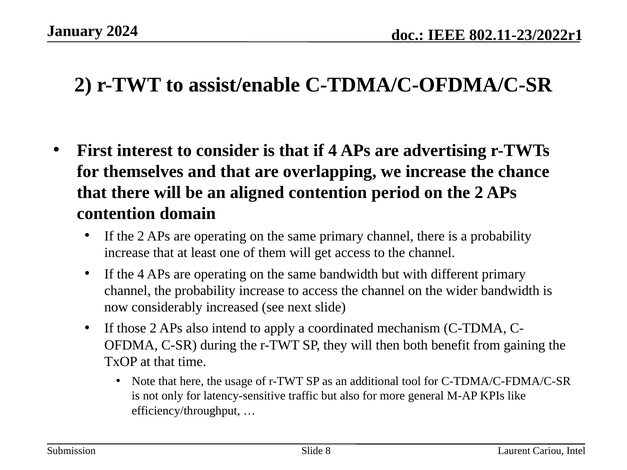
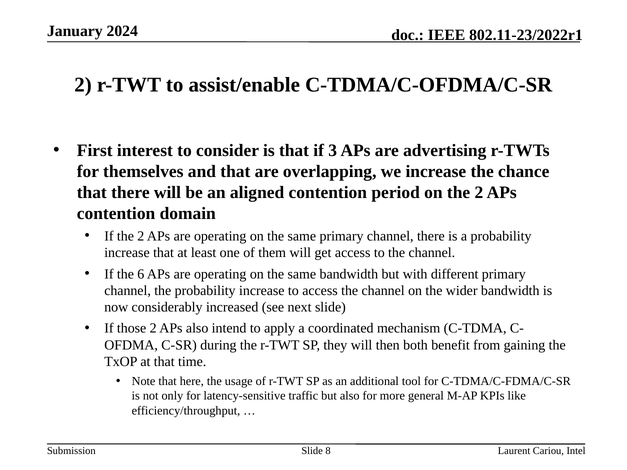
if 4: 4 -> 3
the 4: 4 -> 6
